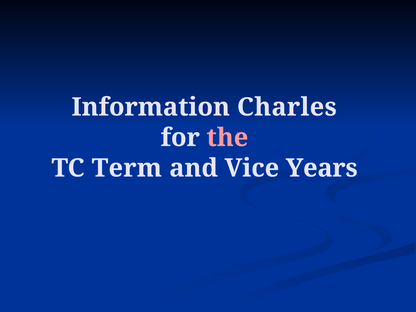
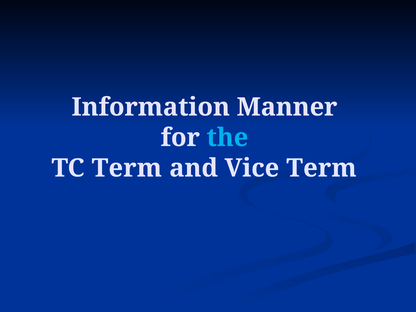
Charles: Charles -> Manner
the colour: pink -> light blue
Vice Years: Years -> Term
